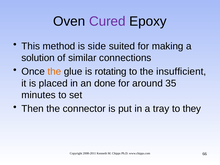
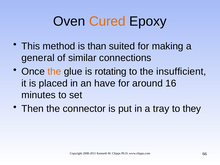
Cured colour: purple -> orange
side: side -> than
solution: solution -> general
done: done -> have
35: 35 -> 16
